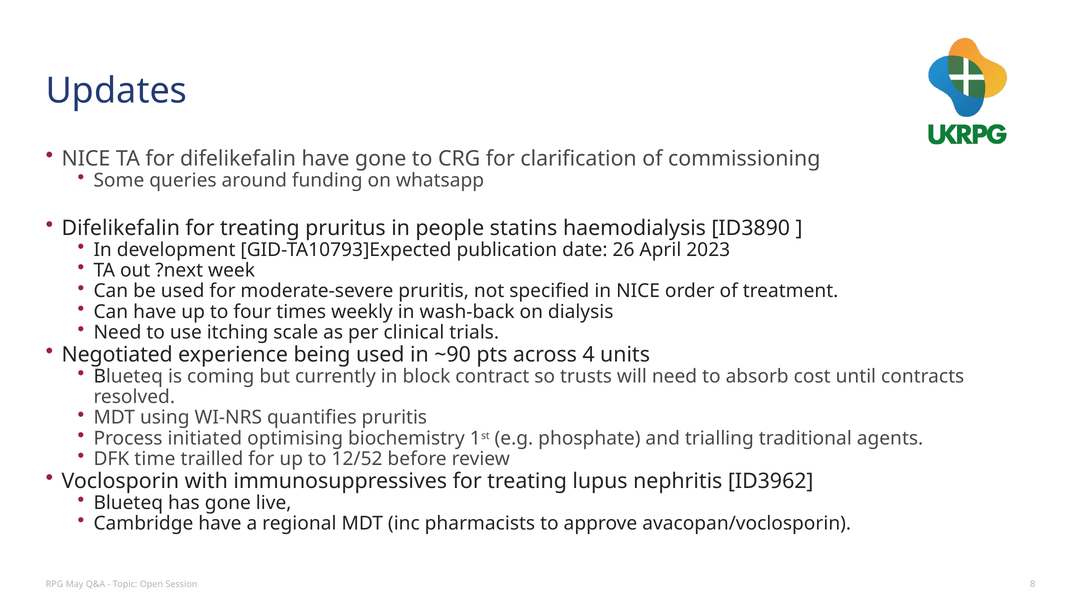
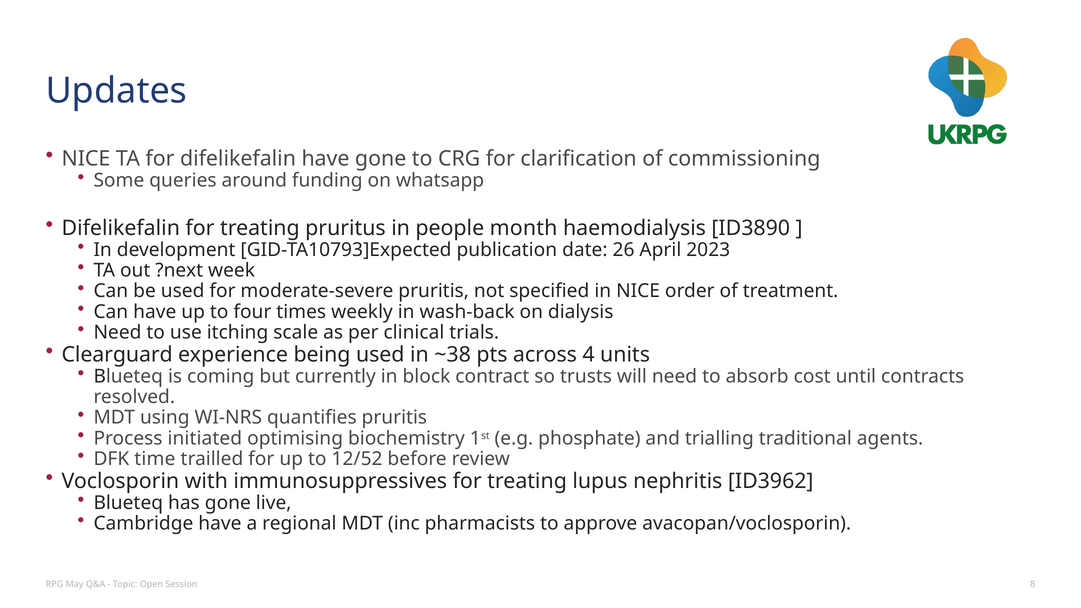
statins: statins -> month
Negotiated: Negotiated -> Clearguard
~90: ~90 -> ~38
